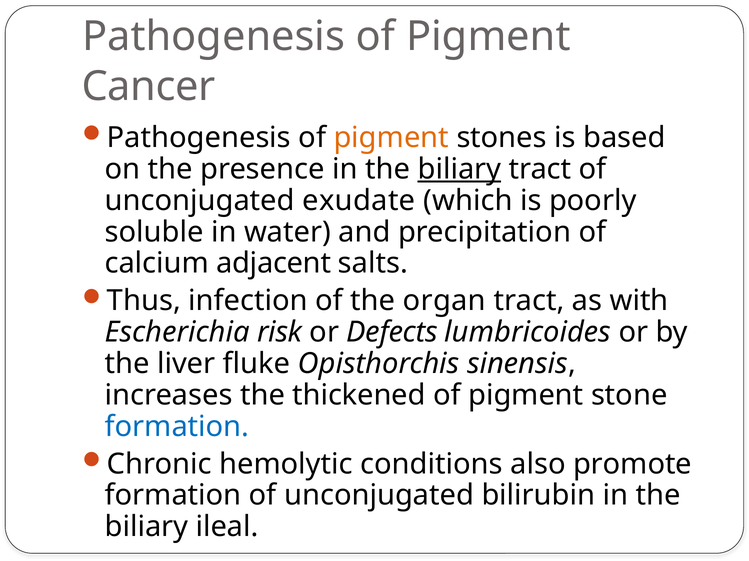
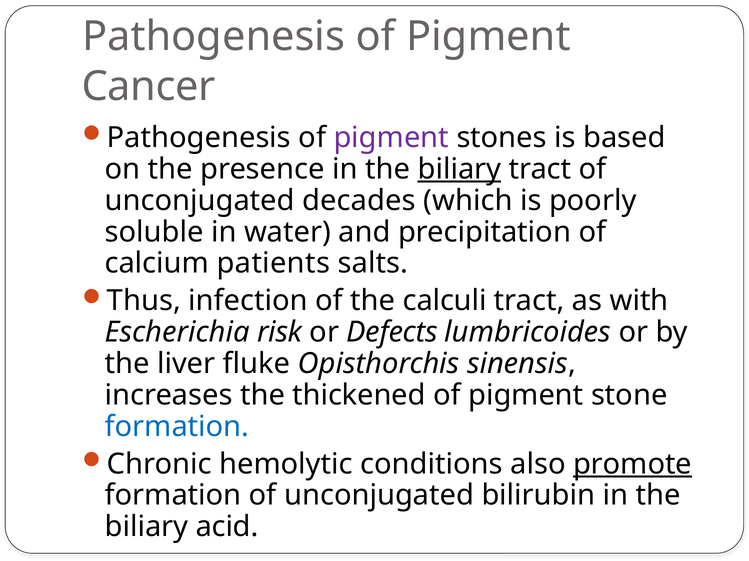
pigment at (391, 138) colour: orange -> purple
exudate: exudate -> decades
adjacent: adjacent -> patients
organ: organ -> calculi
promote underline: none -> present
ileal: ileal -> acid
